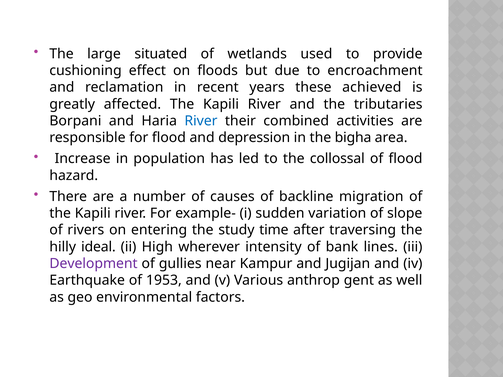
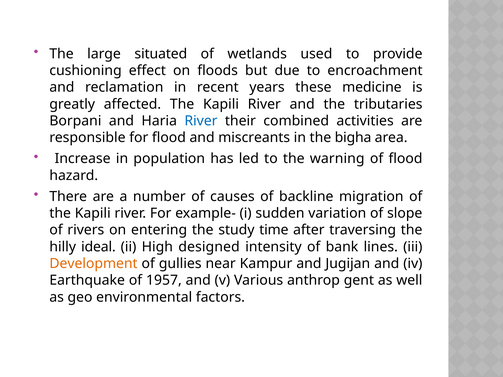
achieved: achieved -> medicine
depression: depression -> miscreants
collossal: collossal -> warning
wherever: wherever -> designed
Development colour: purple -> orange
1953: 1953 -> 1957
